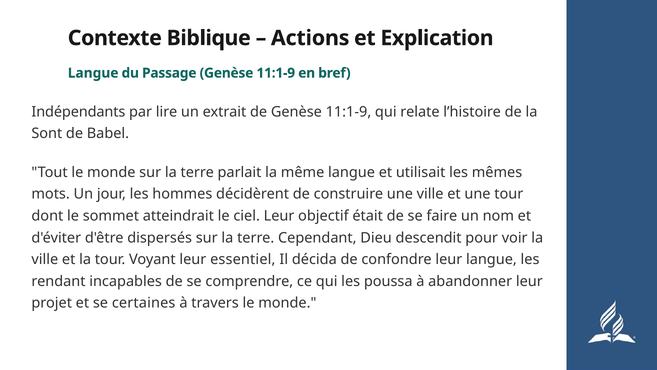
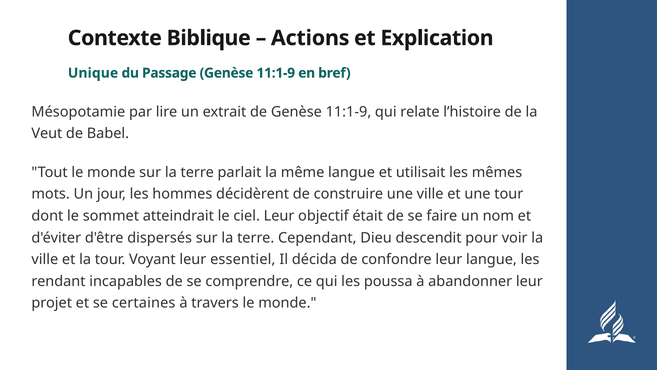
Langue at (93, 73): Langue -> Unique
Indépendants: Indépendants -> Mésopotamie
Sont: Sont -> Veut
